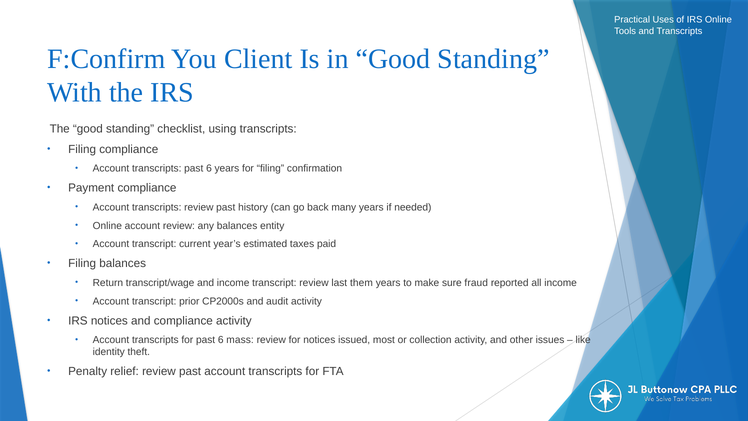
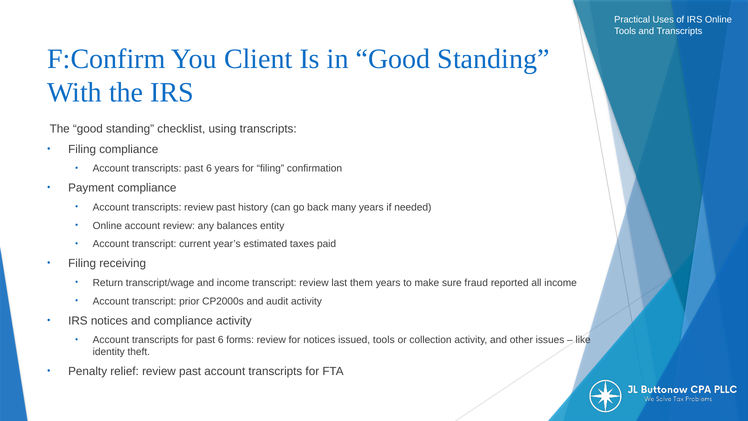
Filing balances: balances -> receiving
mass: mass -> forms
issued most: most -> tools
